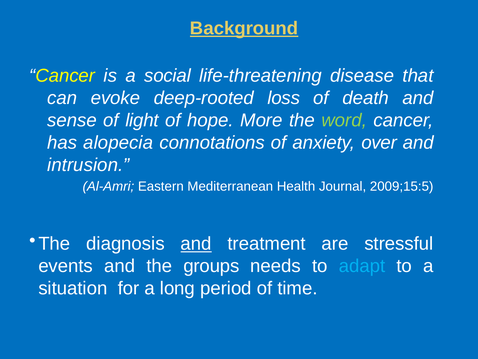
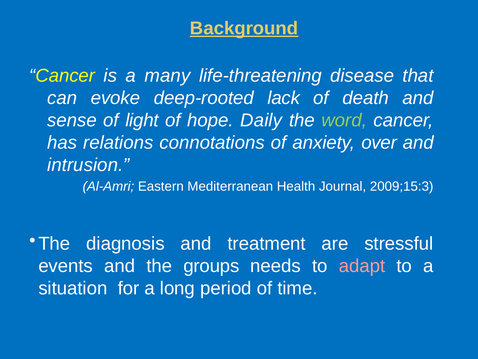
social: social -> many
loss: loss -> lack
More: More -> Daily
alopecia: alopecia -> relations
2009;15:5: 2009;15:5 -> 2009;15:3
and at (196, 243) underline: present -> none
adapt colour: light blue -> pink
